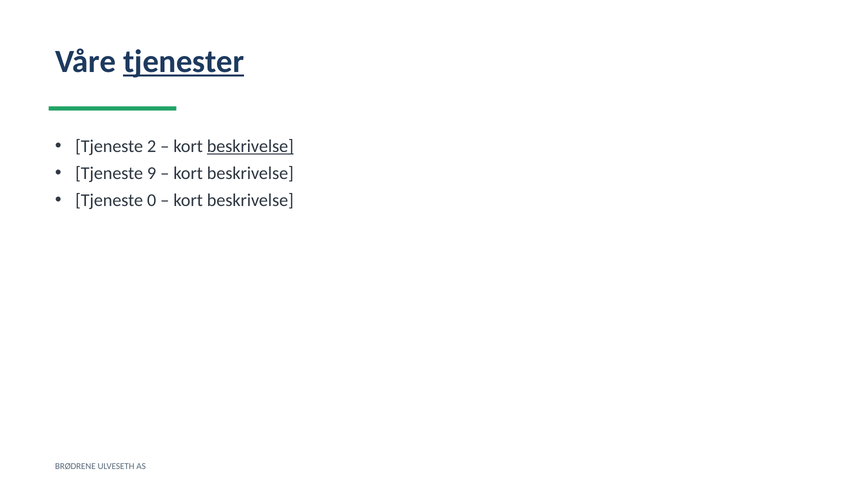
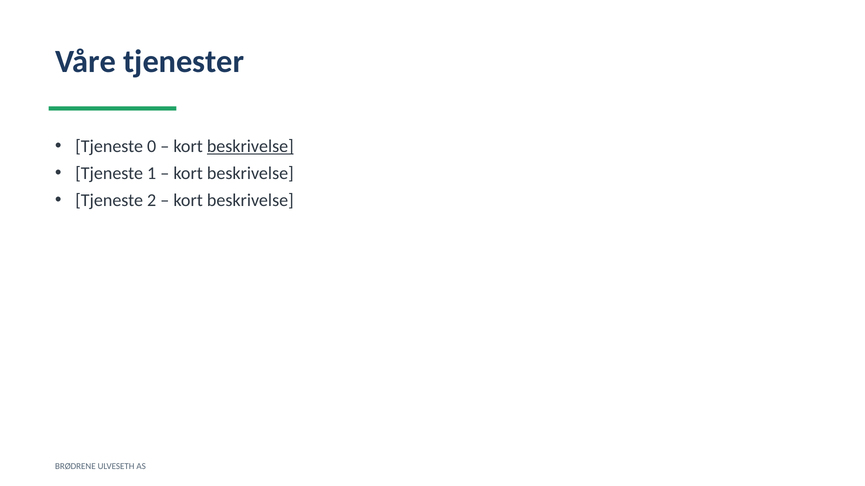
tjenester underline: present -> none
2: 2 -> 0
9: 9 -> 1
0: 0 -> 2
